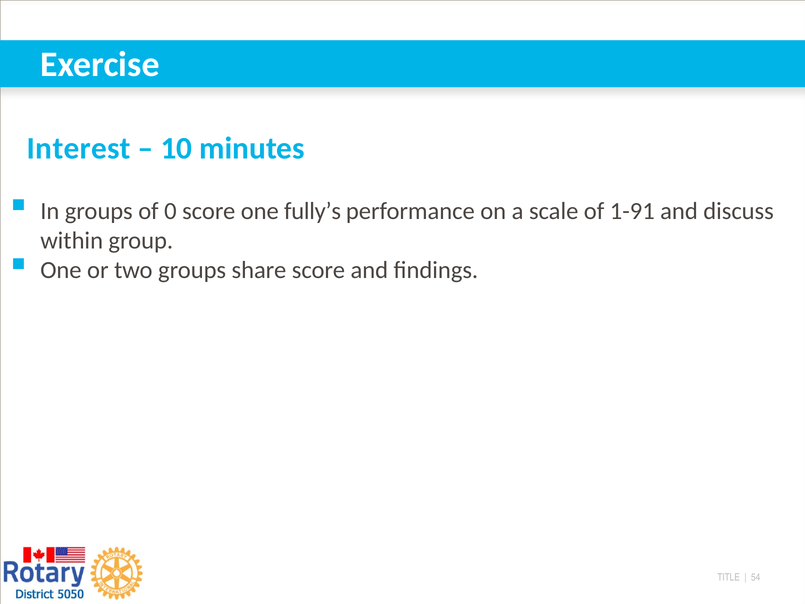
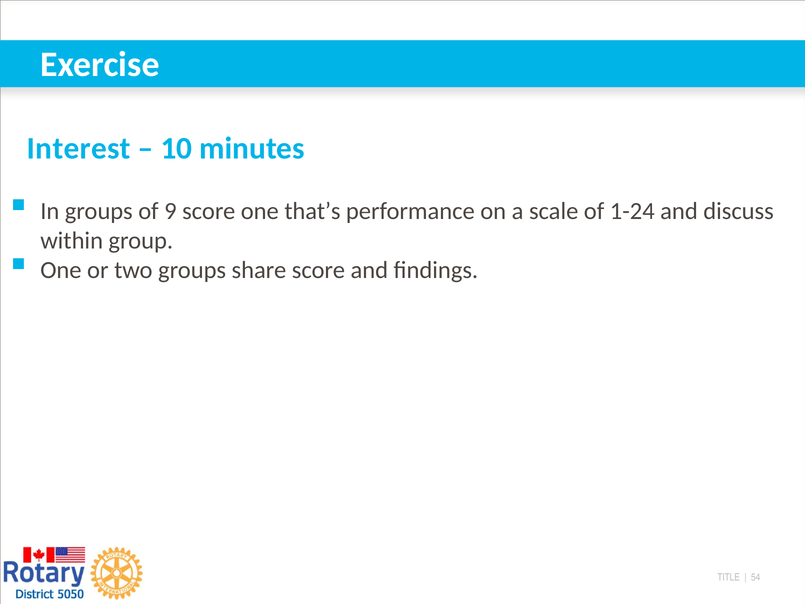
0: 0 -> 9
fully’s: fully’s -> that’s
1-91: 1-91 -> 1-24
